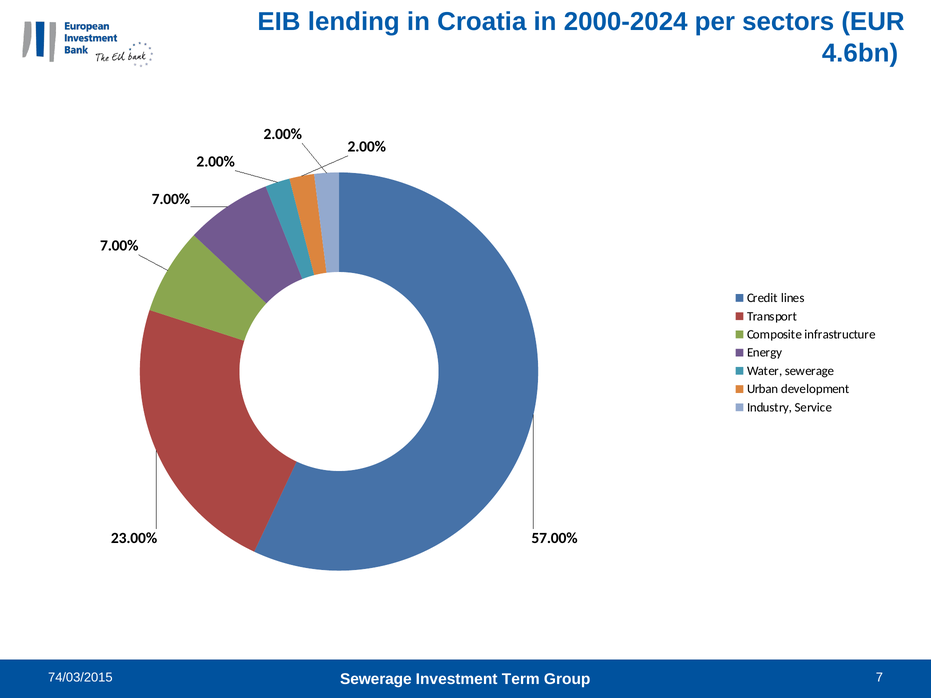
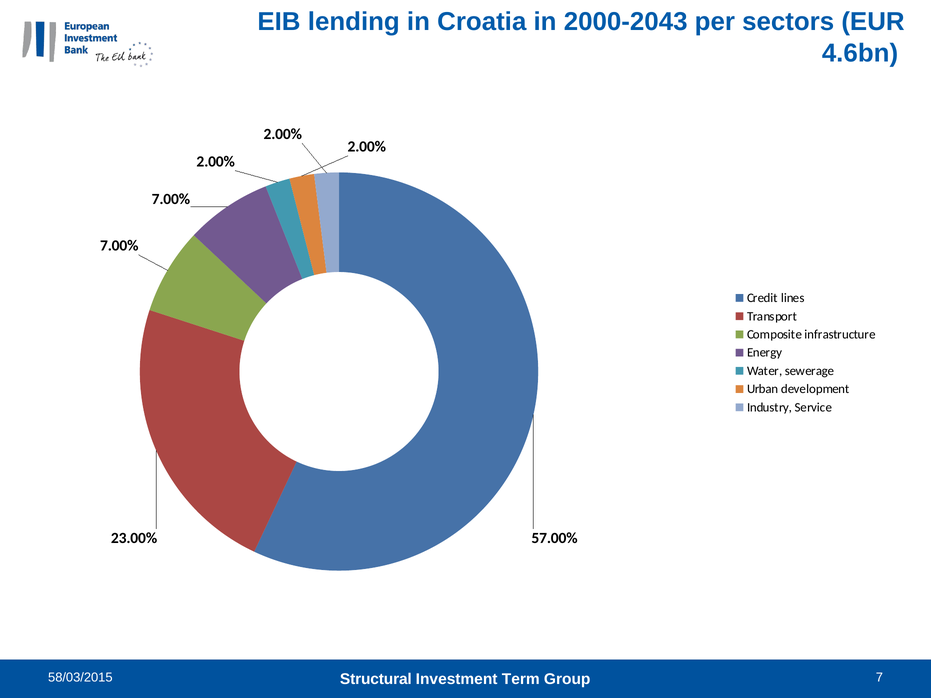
2000-2024: 2000-2024 -> 2000-2043
74/03/2015: 74/03/2015 -> 58/03/2015
Sewerage at (376, 679): Sewerage -> Structural
